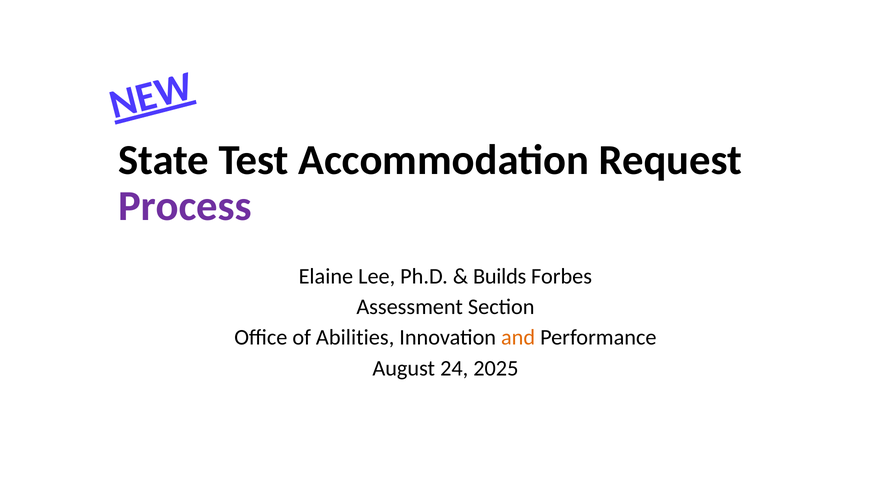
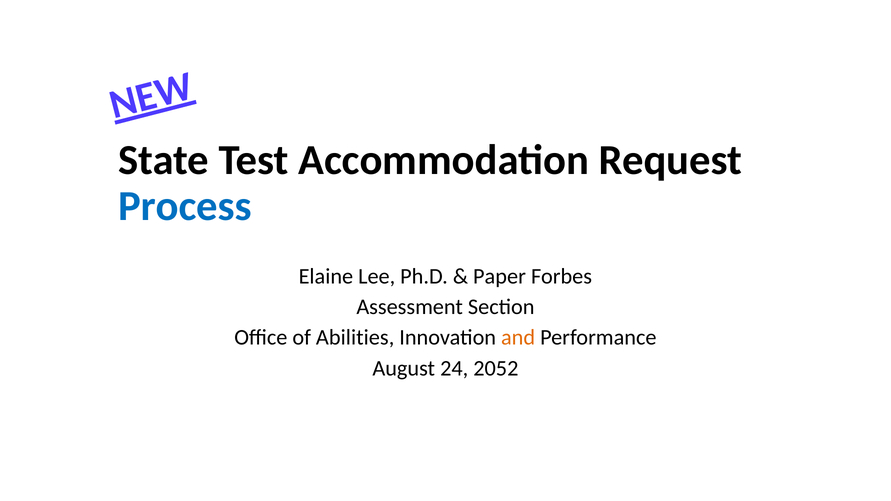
Process colour: purple -> blue
Builds: Builds -> Paper
2025: 2025 -> 2052
